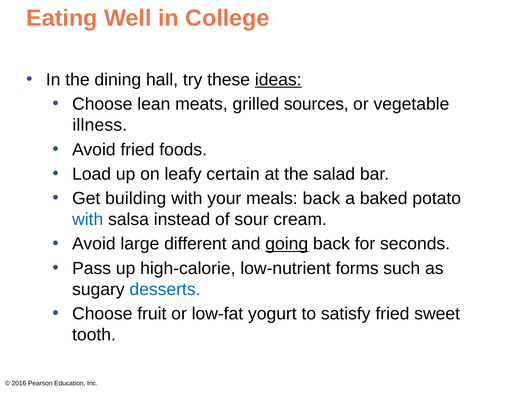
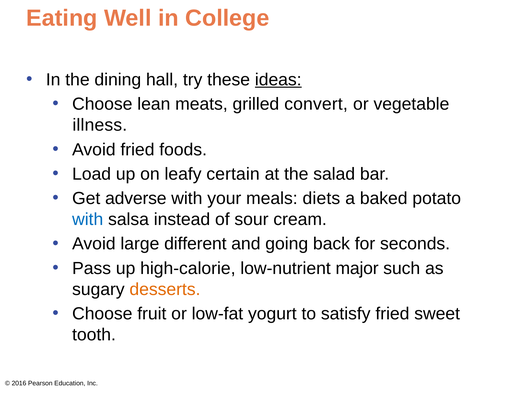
sources: sources -> convert
building: building -> adverse
meals back: back -> diets
going underline: present -> none
forms: forms -> major
desserts colour: blue -> orange
